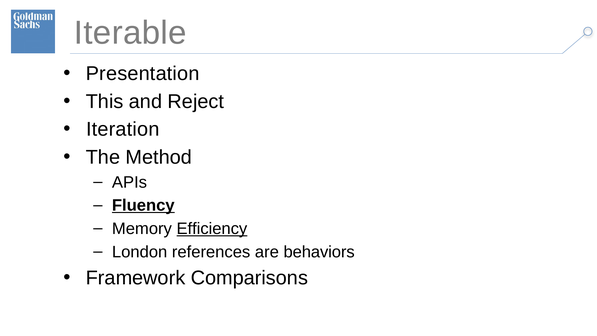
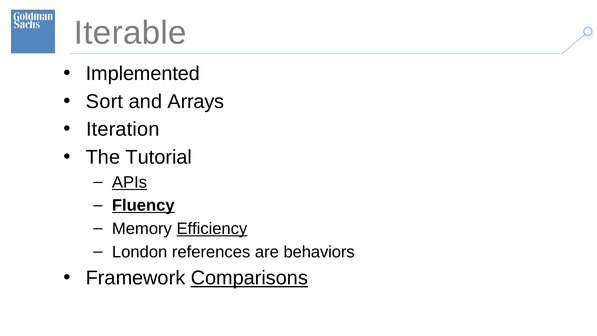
Presentation: Presentation -> Implemented
This: This -> Sort
Reject: Reject -> Arrays
Method: Method -> Tutorial
APIs underline: none -> present
Comparisons underline: none -> present
